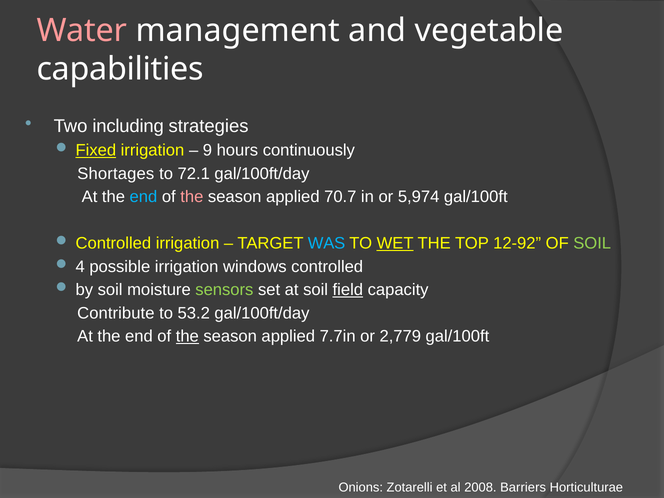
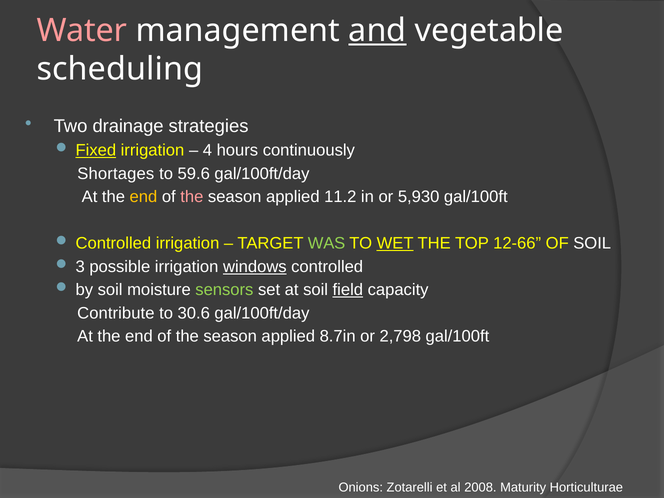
and underline: none -> present
capabilities: capabilities -> scheduling
including: including -> drainage
9: 9 -> 4
72.1: 72.1 -> 59.6
end at (143, 197) colour: light blue -> yellow
70.7: 70.7 -> 11.2
5,974: 5,974 -> 5,930
WAS colour: light blue -> light green
12-92: 12-92 -> 12-66
SOIL at (592, 243) colour: light green -> white
4: 4 -> 3
windows underline: none -> present
53.2: 53.2 -> 30.6
the at (187, 336) underline: present -> none
7.7in: 7.7in -> 8.7in
2,779: 2,779 -> 2,798
Barriers: Barriers -> Maturity
